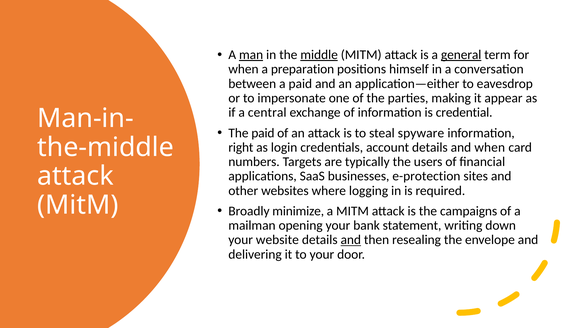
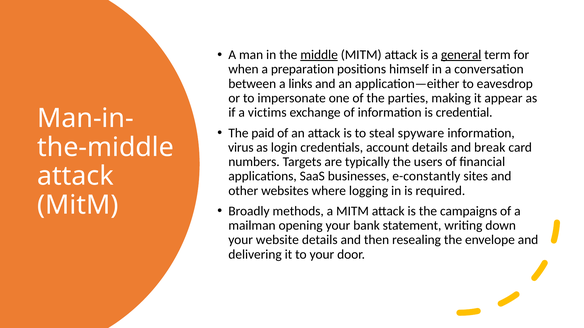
man underline: present -> none
a paid: paid -> links
central: central -> victims
right: right -> virus
and when: when -> break
e-protection: e-protection -> e-constantly
minimize: minimize -> methods
and at (351, 240) underline: present -> none
